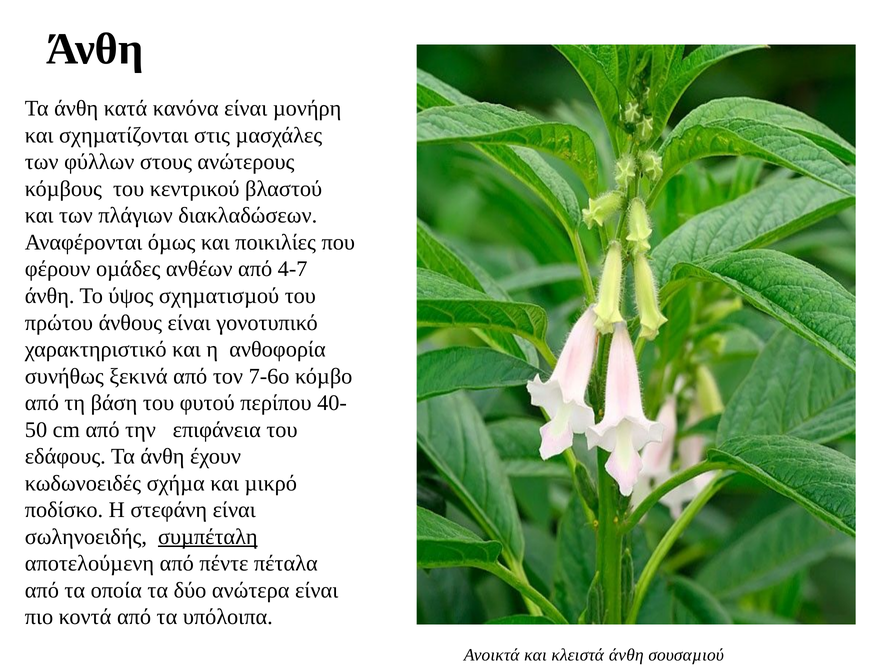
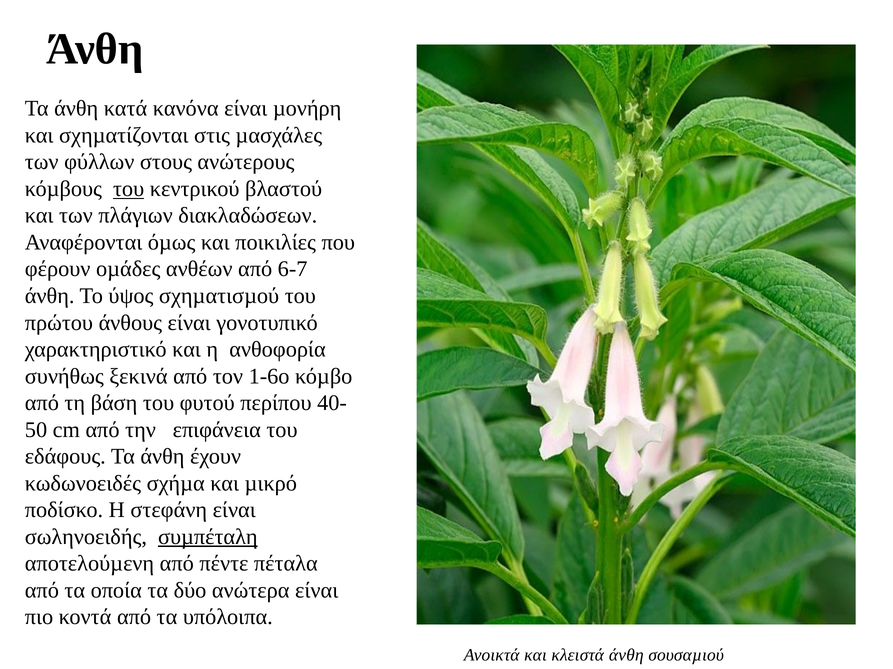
του at (129, 189) underline: none -> present
4-7: 4-7 -> 6-7
7-6ο: 7-6ο -> 1-6ο
